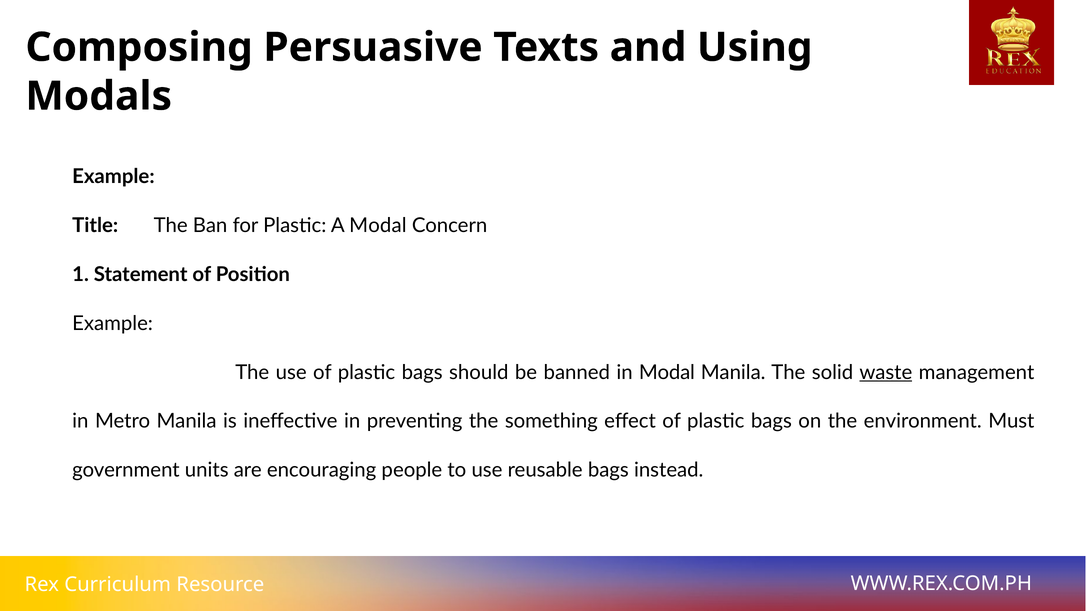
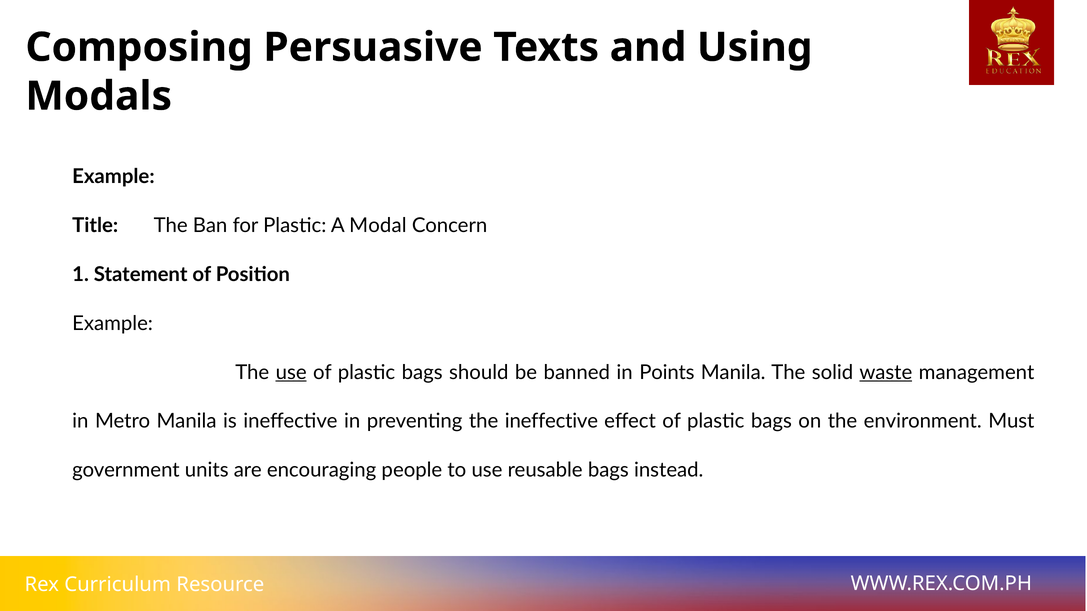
use at (291, 373) underline: none -> present
in Modal: Modal -> Points
the something: something -> ineffective
